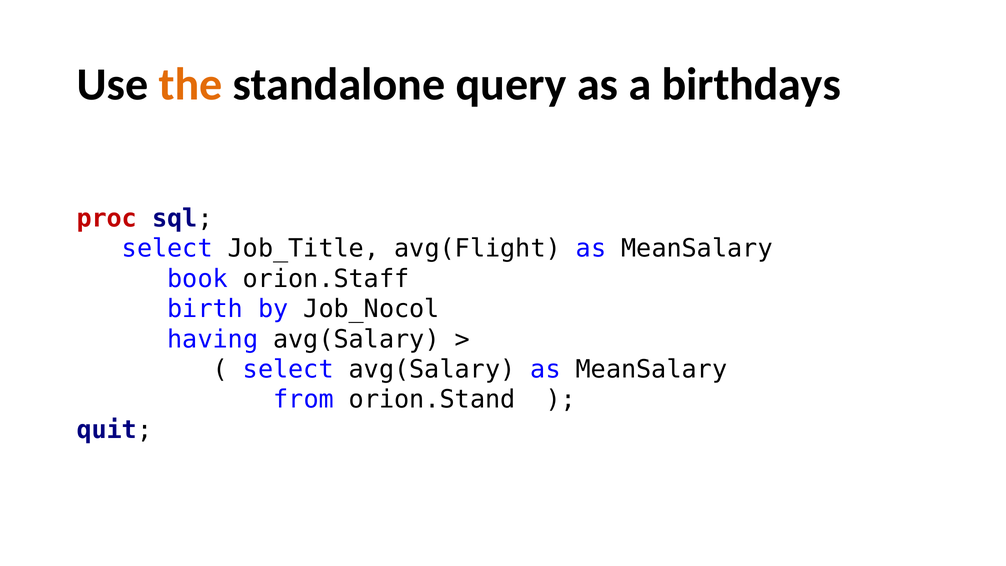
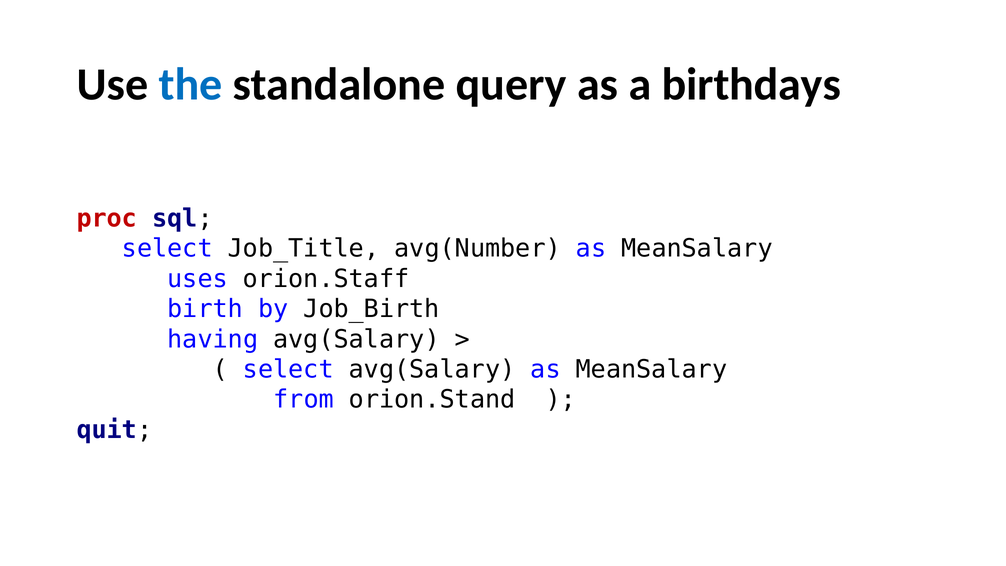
the colour: orange -> blue
avg(Flight: avg(Flight -> avg(Number
book: book -> uses
Job_Nocol: Job_Nocol -> Job_Birth
